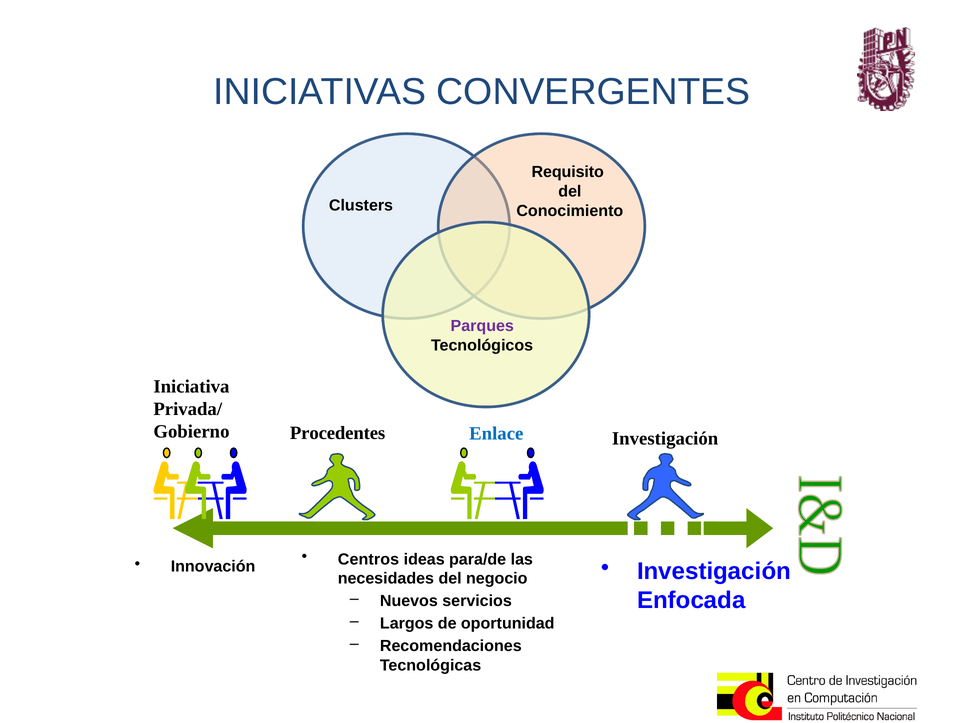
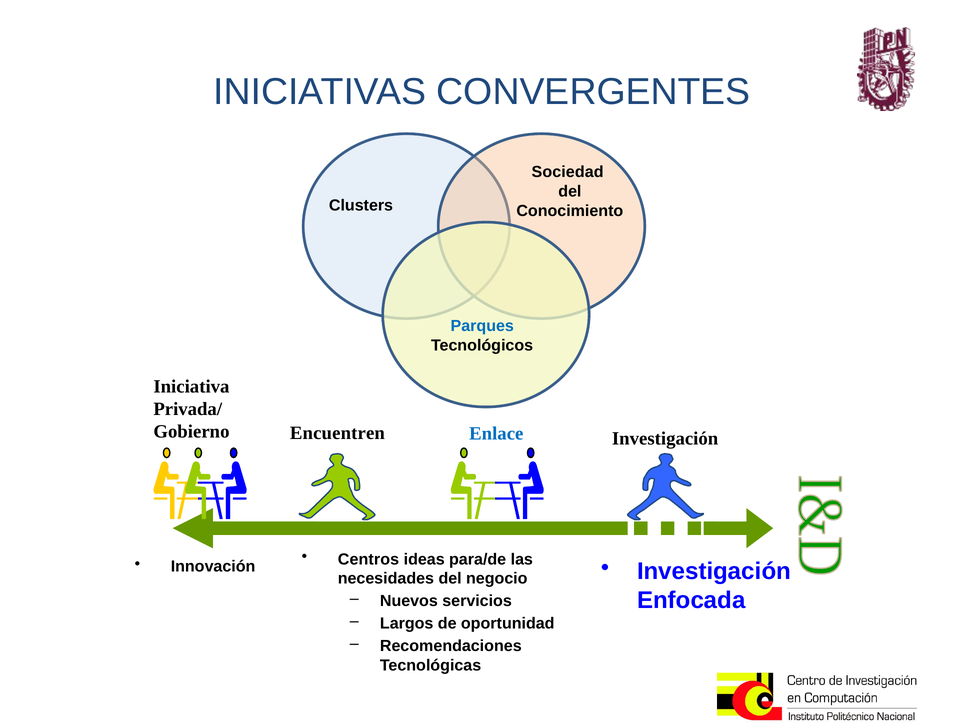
Requisito: Requisito -> Sociedad
Parques colour: purple -> blue
Procedentes: Procedentes -> Encuentren
